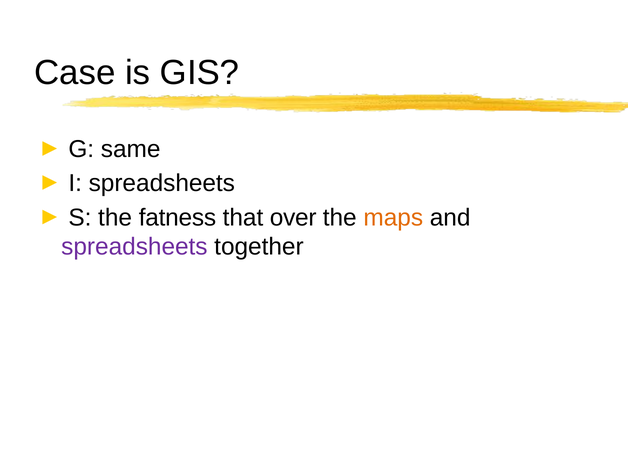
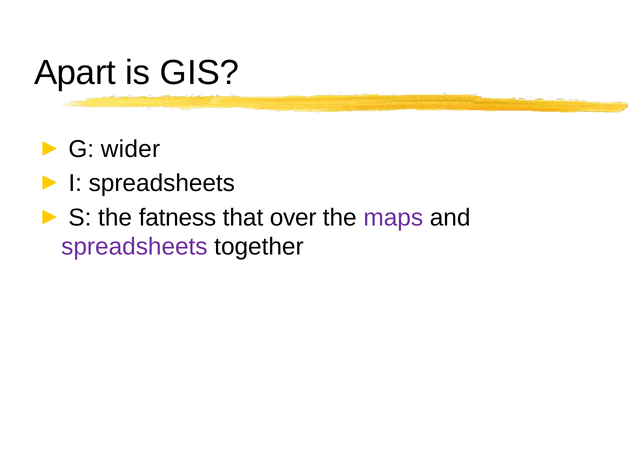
Case: Case -> Apart
same: same -> wider
maps colour: orange -> purple
